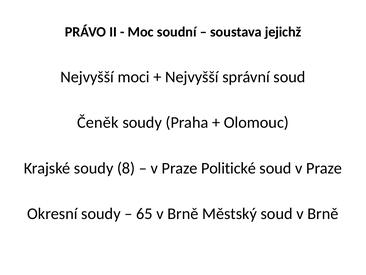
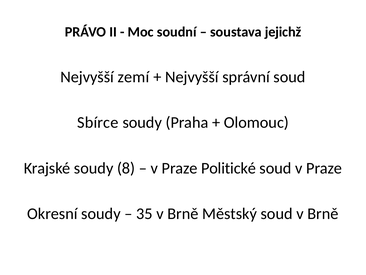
moci: moci -> zemí
Čeněk: Čeněk -> Sbírce
65: 65 -> 35
